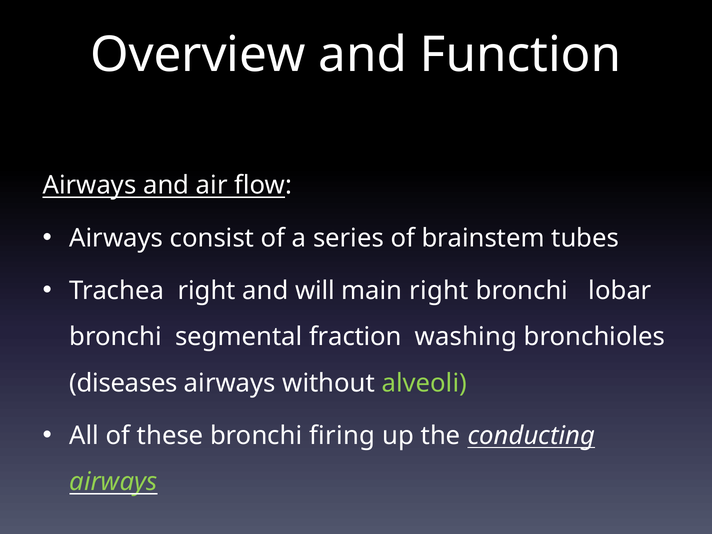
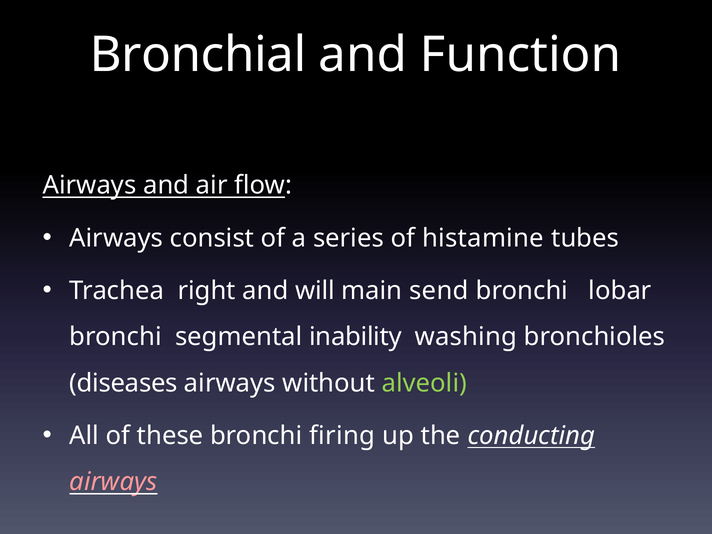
Overview: Overview -> Bronchial
brainstem: brainstem -> histamine
main right: right -> send
fraction: fraction -> inability
airways at (113, 482) colour: light green -> pink
